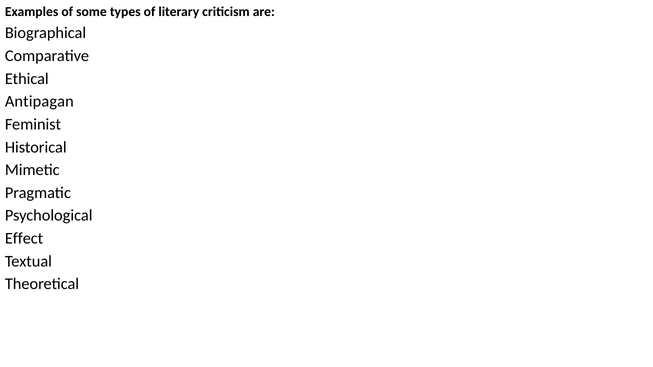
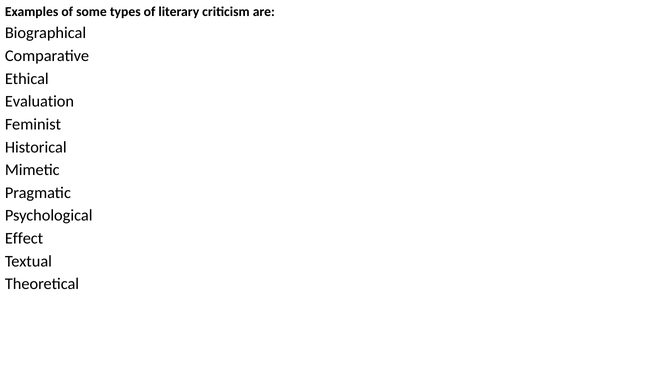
Antipagan: Antipagan -> Evaluation
